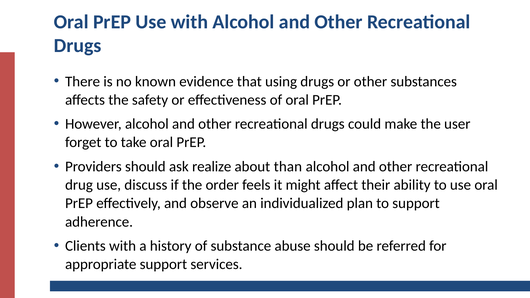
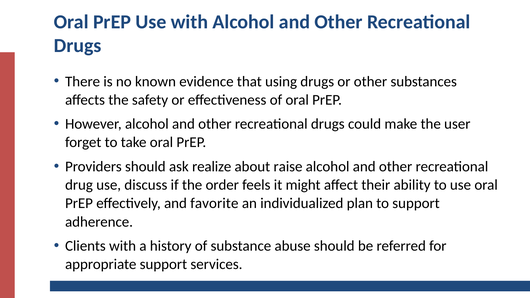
than: than -> raise
observe: observe -> favorite
